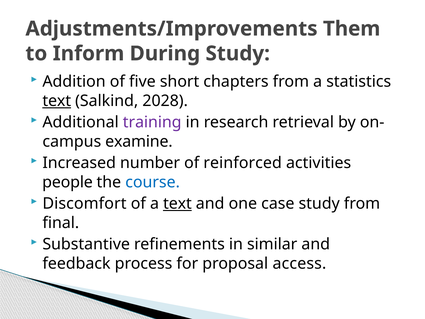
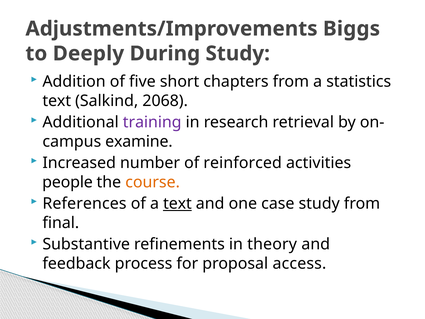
Them: Them -> Biggs
Inform: Inform -> Deeply
text at (57, 101) underline: present -> none
2028: 2028 -> 2068
course colour: blue -> orange
Discomfort: Discomfort -> References
similar: similar -> theory
